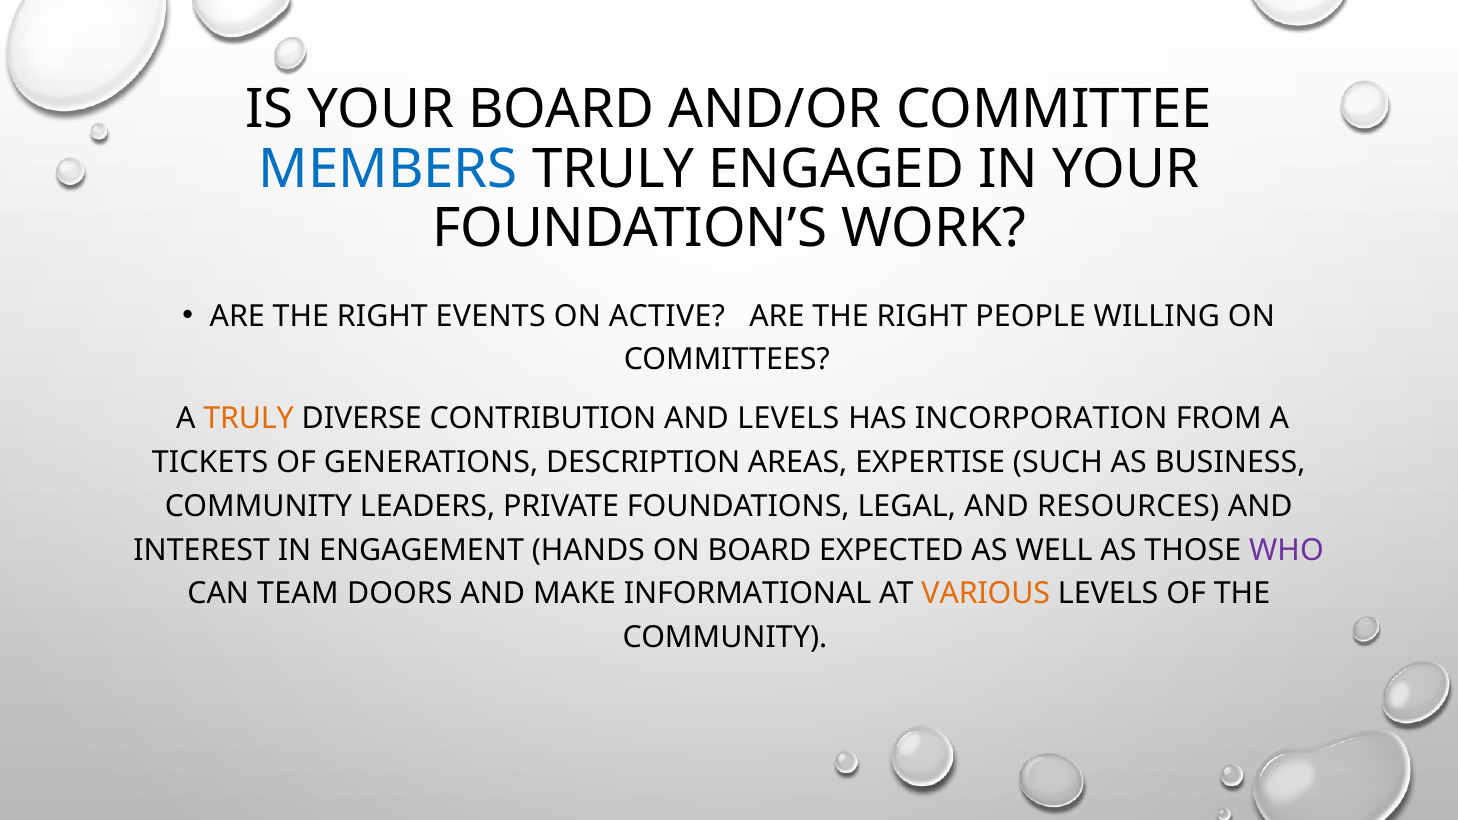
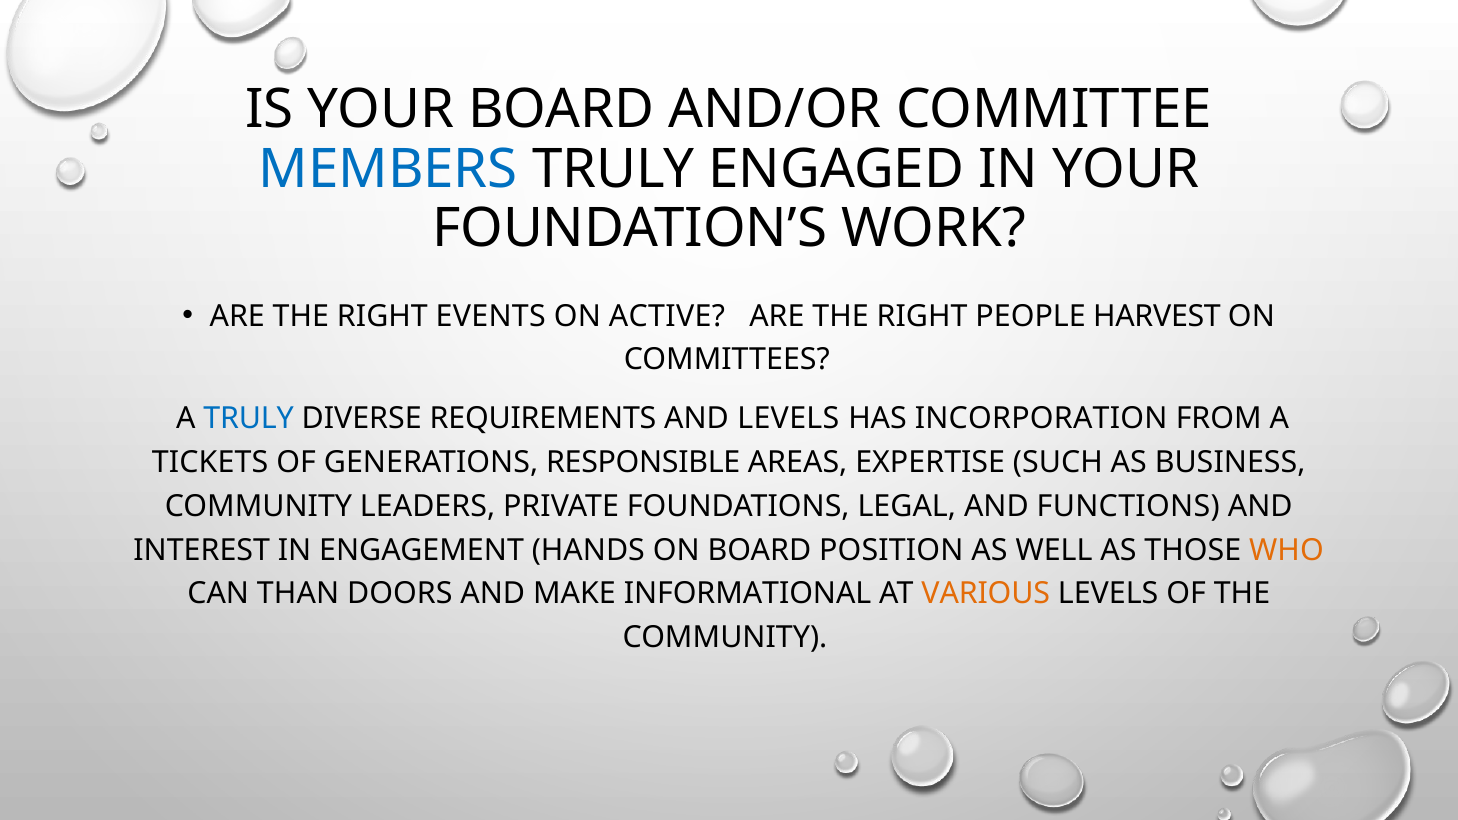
WILLING: WILLING -> HARVEST
TRULY at (249, 419) colour: orange -> blue
CONTRIBUTION: CONTRIBUTION -> REQUIREMENTS
DESCRIPTION: DESCRIPTION -> RESPONSIBLE
RESOURCES: RESOURCES -> FUNCTIONS
EXPECTED: EXPECTED -> POSITION
WHO colour: purple -> orange
TEAM: TEAM -> THAN
